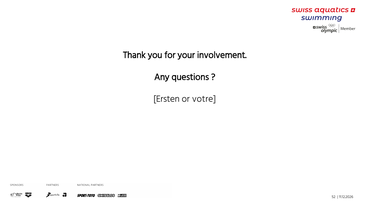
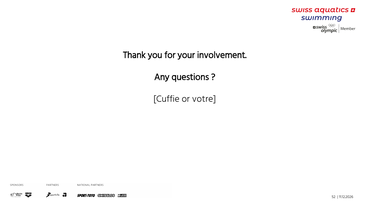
Ersten: Ersten -> Cuffie
